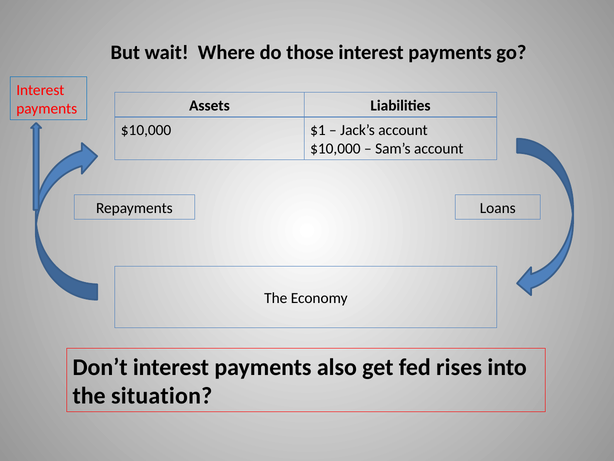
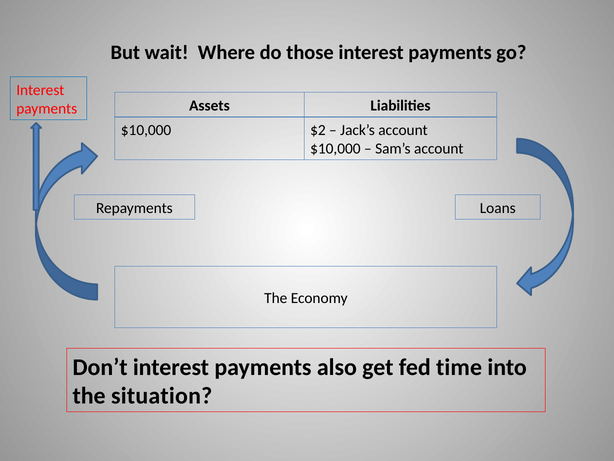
$1: $1 -> $2
rises: rises -> time
